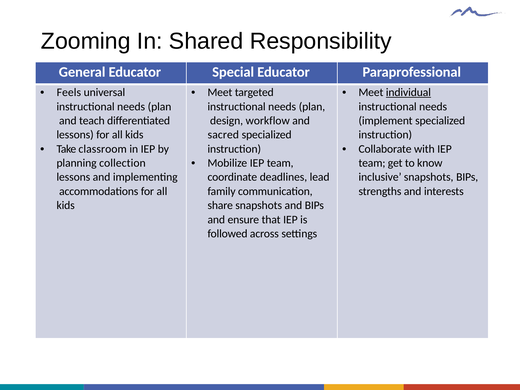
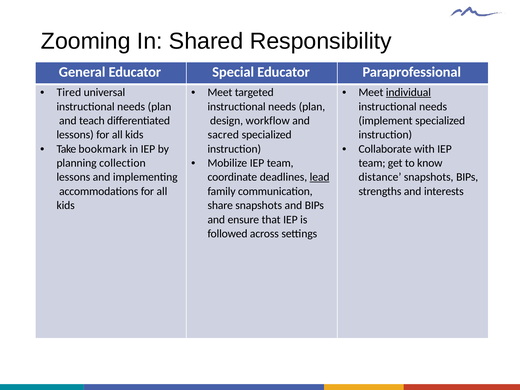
Feels: Feels -> Tired
classroom: classroom -> bookmark
lead underline: none -> present
inclusive: inclusive -> distance
